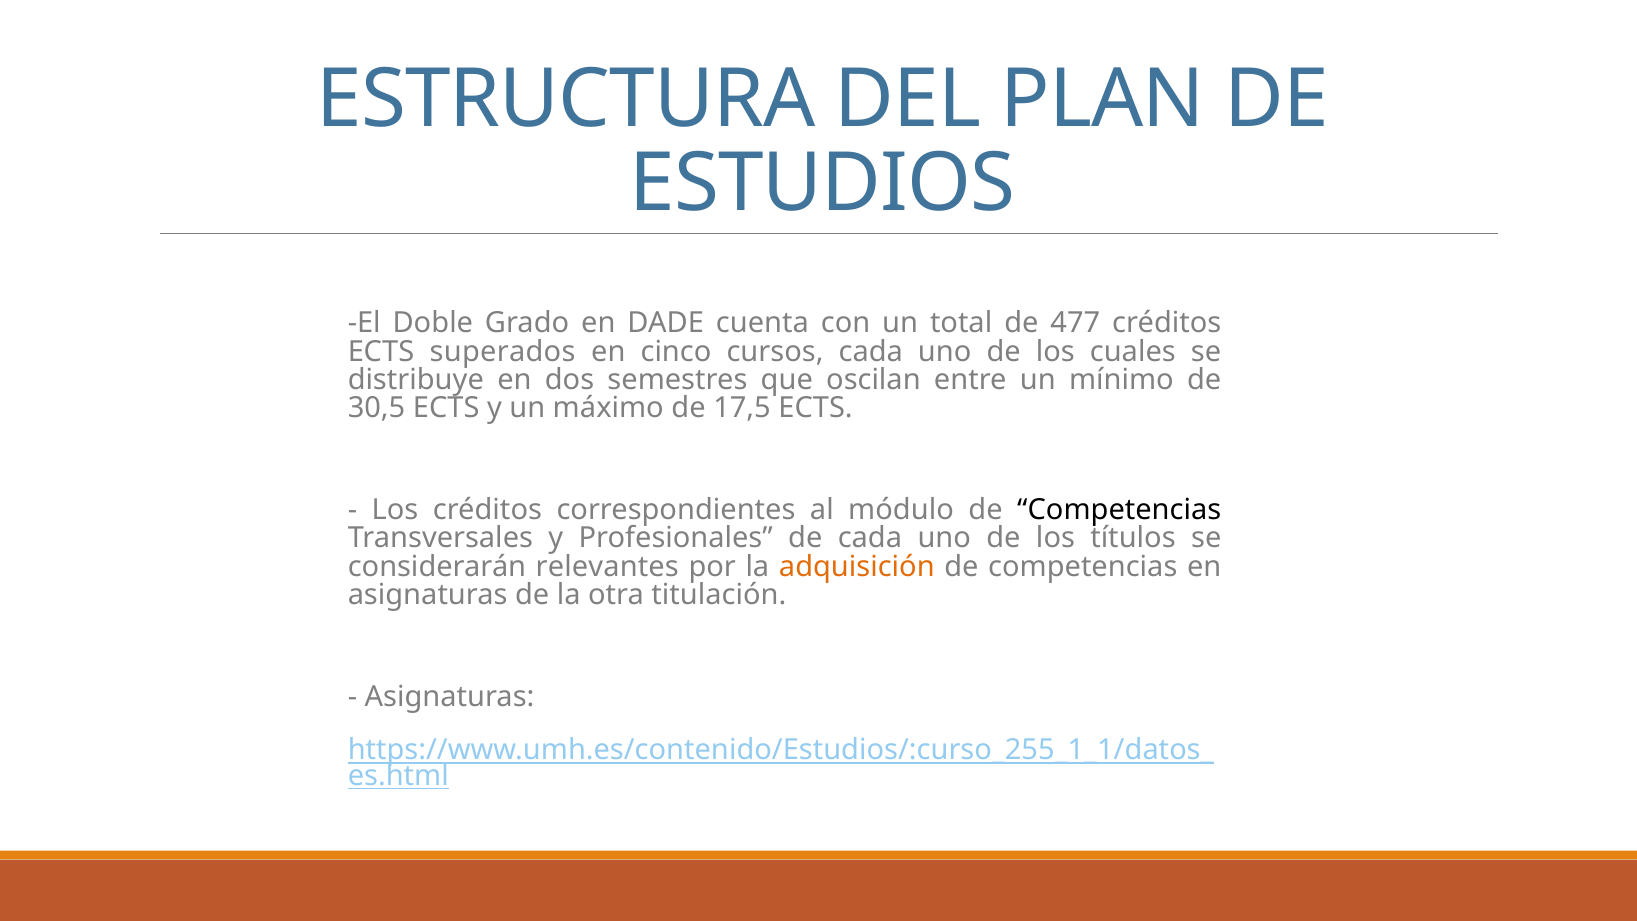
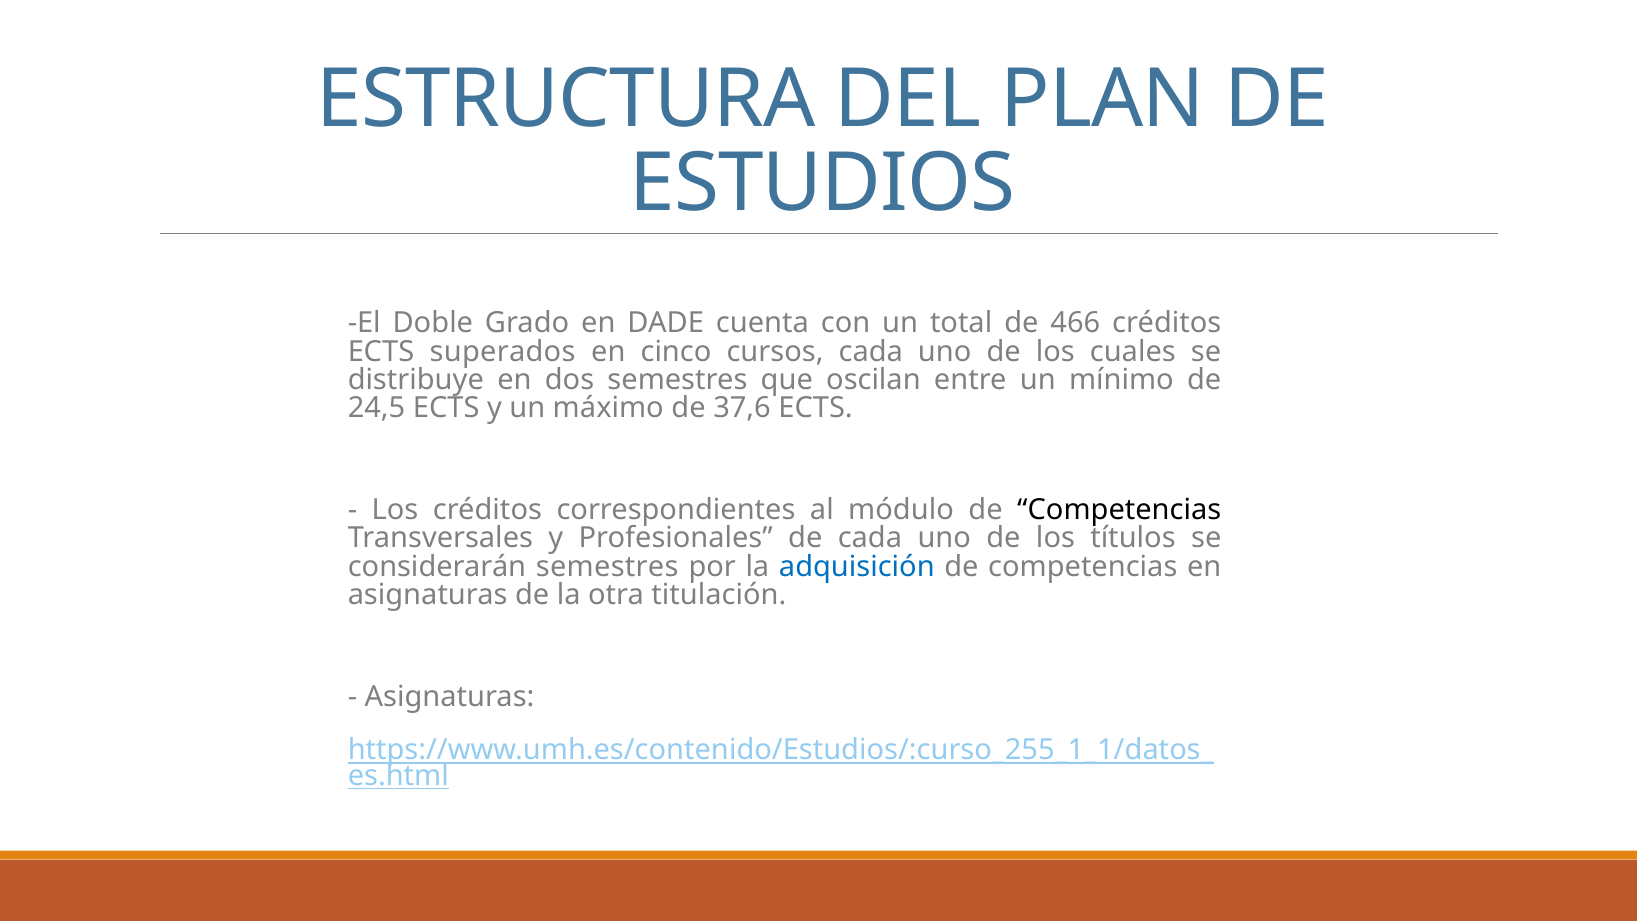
477: 477 -> 466
30,5: 30,5 -> 24,5
17,5: 17,5 -> 37,6
considerarán relevantes: relevantes -> semestres
adquisición colour: orange -> blue
